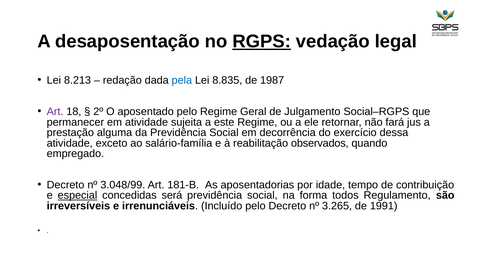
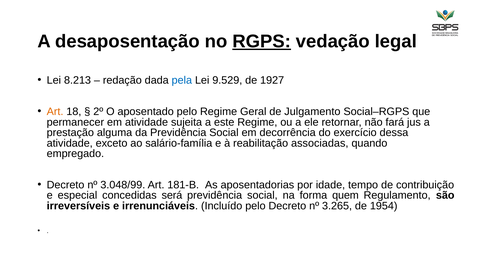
8.835: 8.835 -> 9.529
1987: 1987 -> 1927
Art at (55, 112) colour: purple -> orange
observados: observados -> associadas
especial underline: present -> none
todos: todos -> quem
1991: 1991 -> 1954
